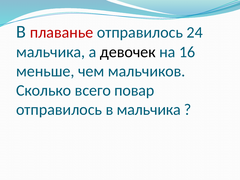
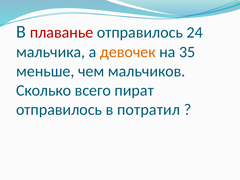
девочек colour: black -> orange
16: 16 -> 35
повар: повар -> пират
в мальчика: мальчика -> потратил
